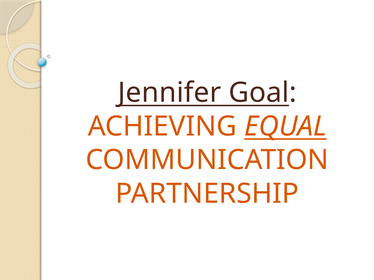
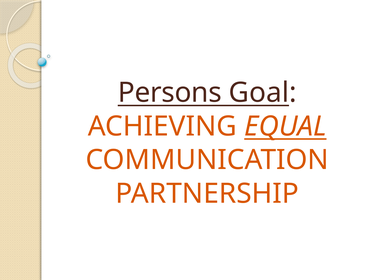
Jennifer: Jennifer -> Persons
